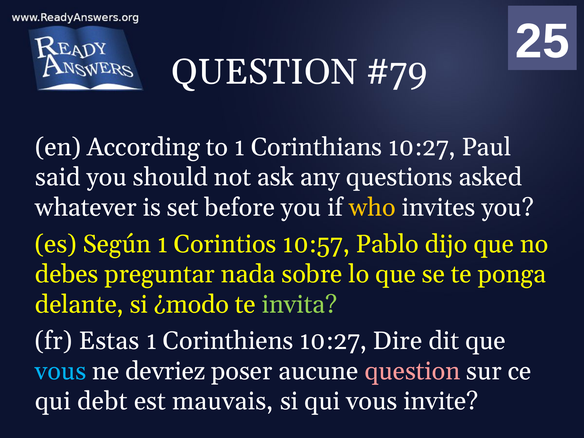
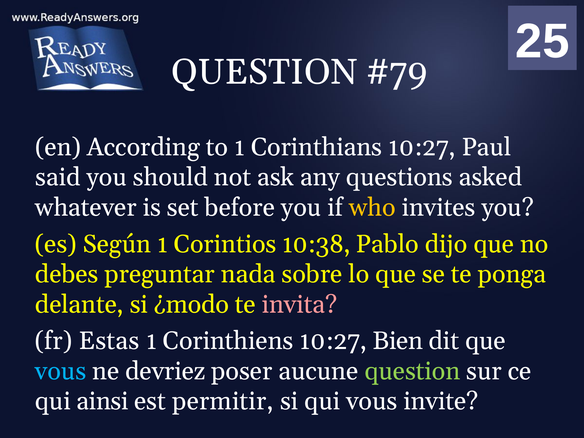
10:57: 10:57 -> 10:38
invita colour: light green -> pink
Dire: Dire -> Bien
question at (412, 371) colour: pink -> light green
debt: debt -> ainsi
mauvais: mauvais -> permitir
